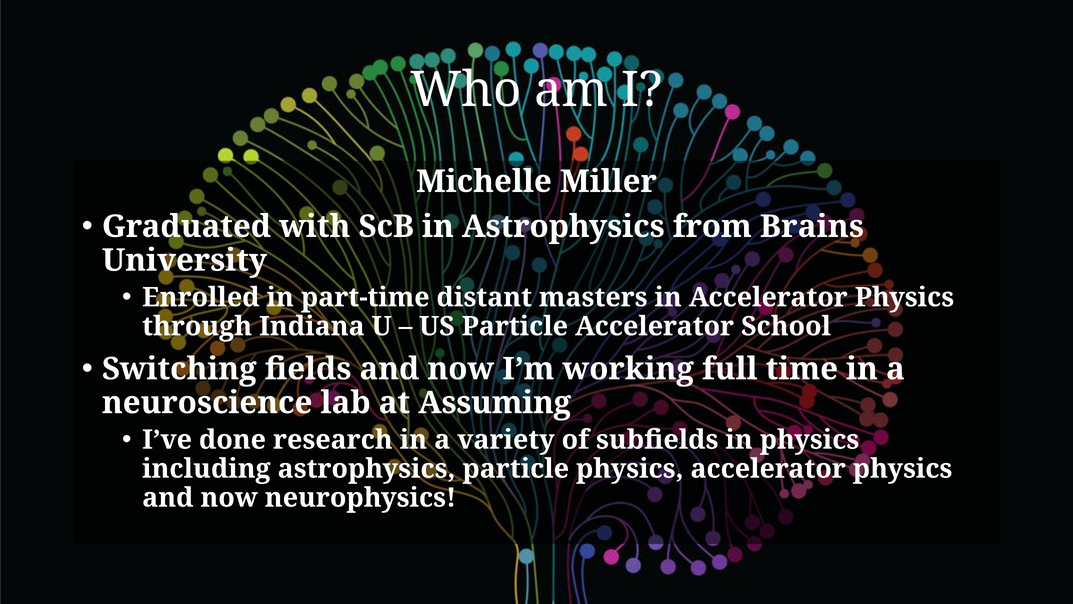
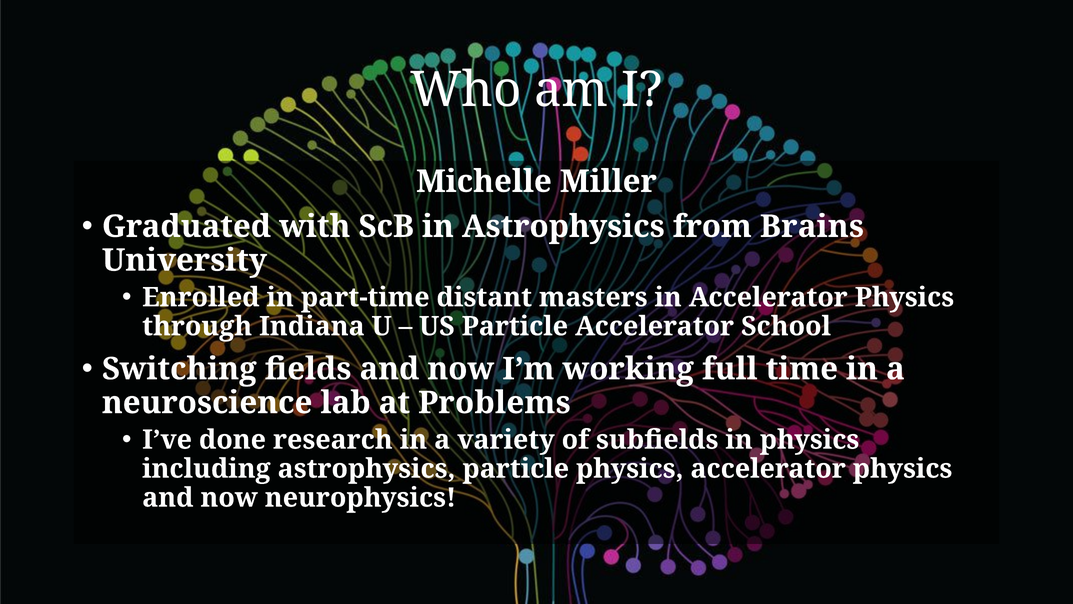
Assuming: Assuming -> Problems
